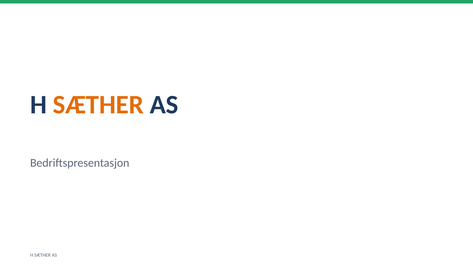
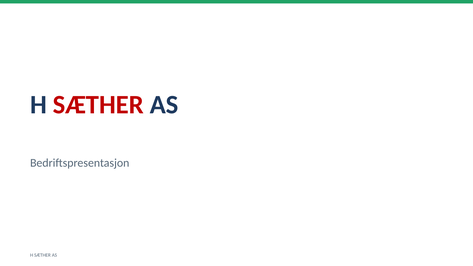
SÆTHER at (98, 105) colour: orange -> red
